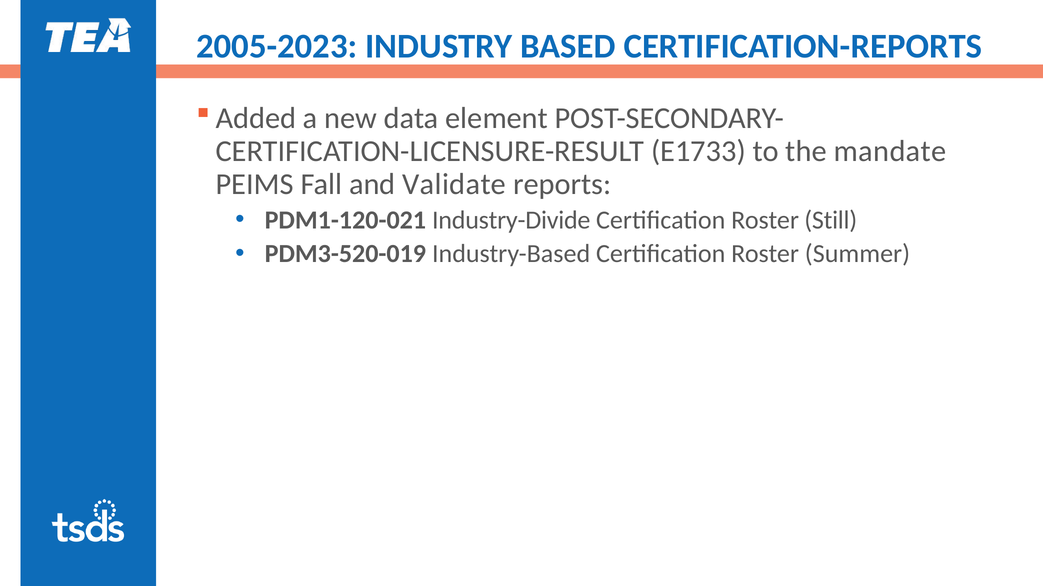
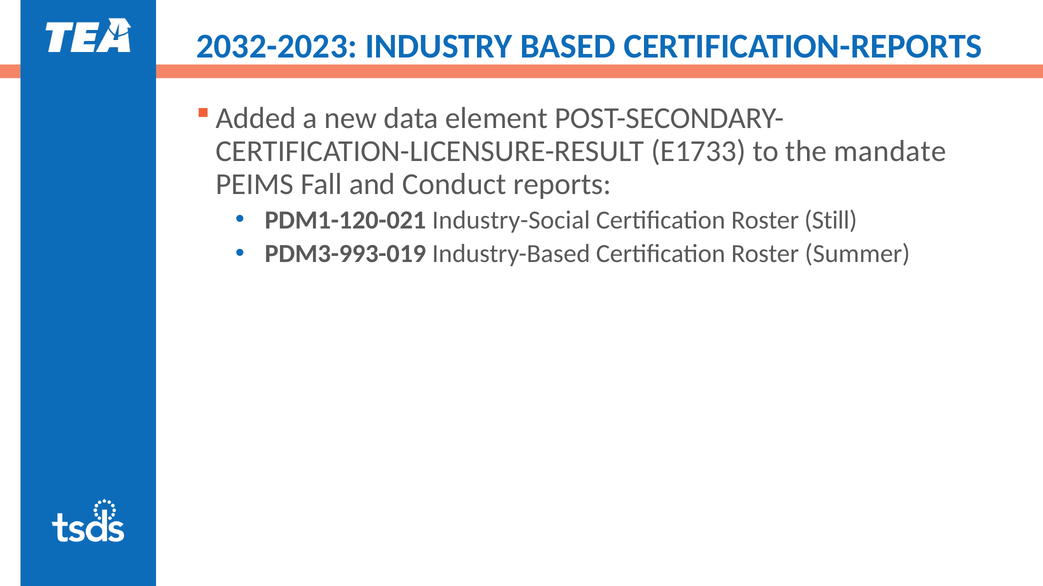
2005-2023: 2005-2023 -> 2032-2023
Validate: Validate -> Conduct
Industry-Divide: Industry-Divide -> Industry-Social
PDM3-520-019: PDM3-520-019 -> PDM3-993-019
